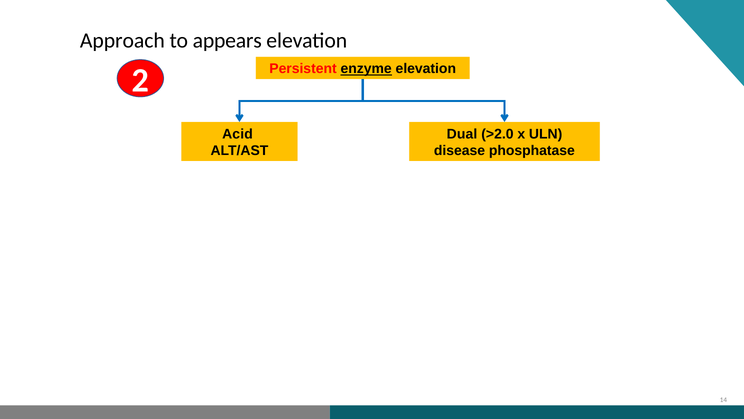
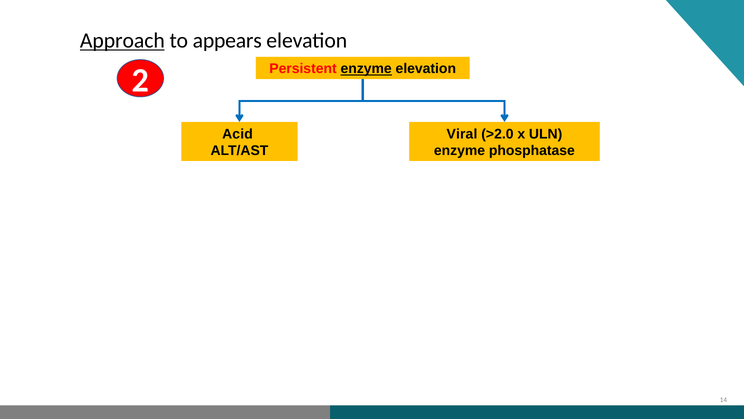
Approach underline: none -> present
Dual: Dual -> Viral
disease at (459, 151): disease -> enzyme
